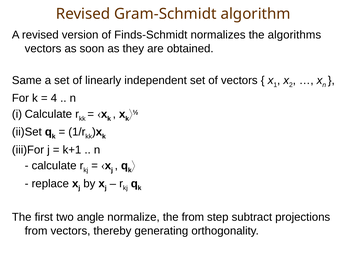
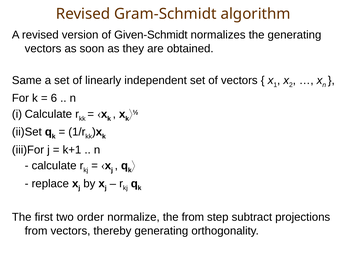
Finds-Schmidt: Finds-Schmidt -> Given-Schmidt
the algorithms: algorithms -> generating
4: 4 -> 6
angle: angle -> order
